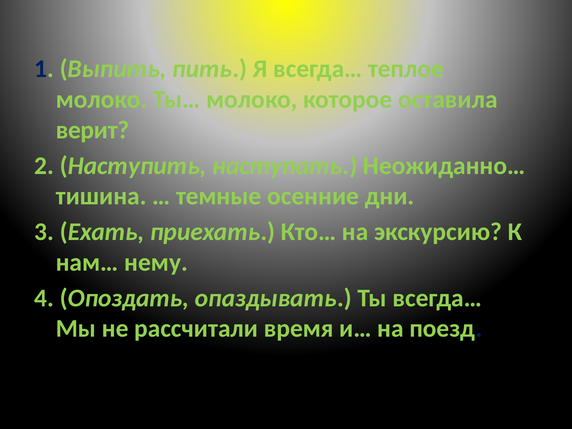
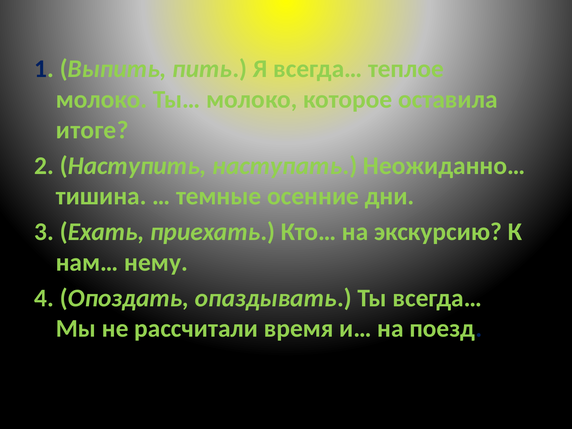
верит: верит -> итоге
